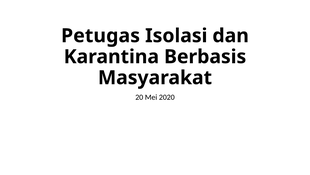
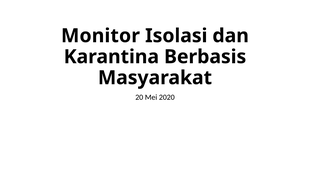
Petugas: Petugas -> Monitor
